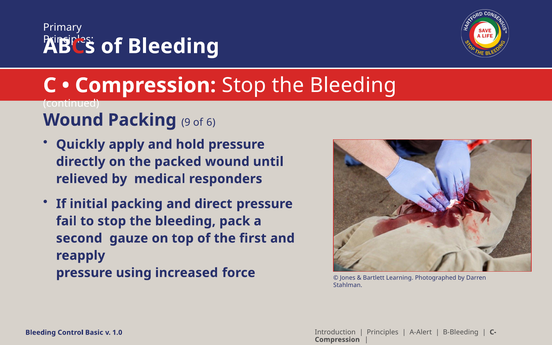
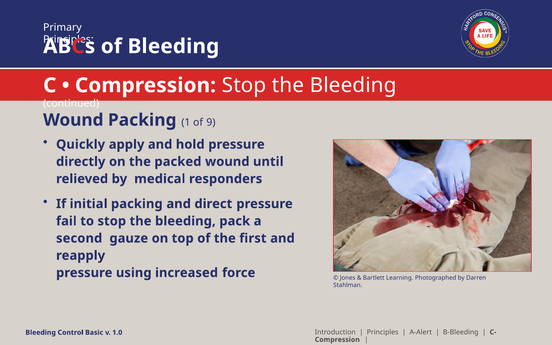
9: 9 -> 1
6: 6 -> 9
